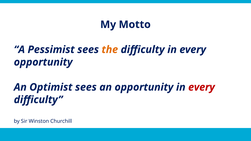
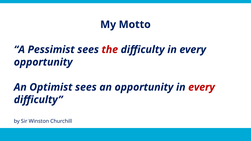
the colour: orange -> red
